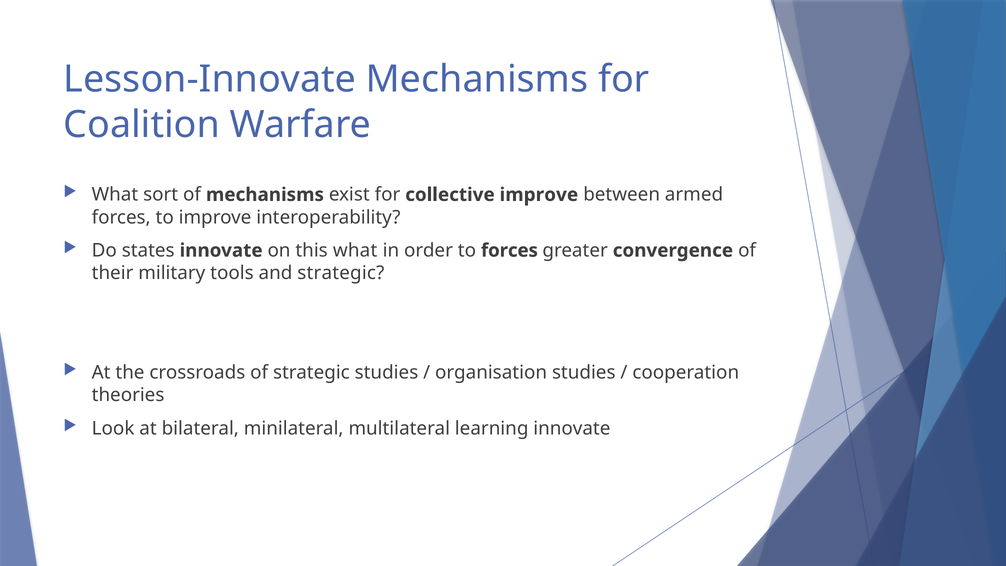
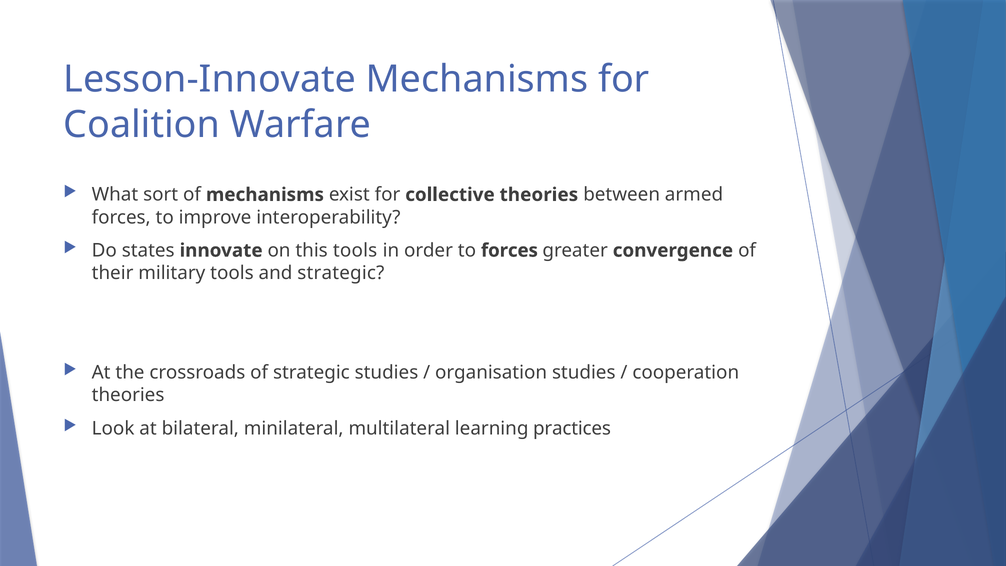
collective improve: improve -> theories
this what: what -> tools
learning innovate: innovate -> practices
